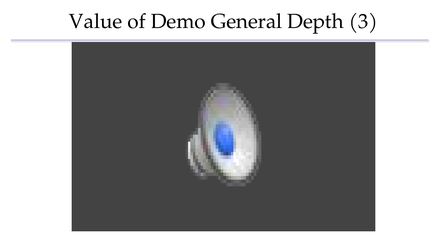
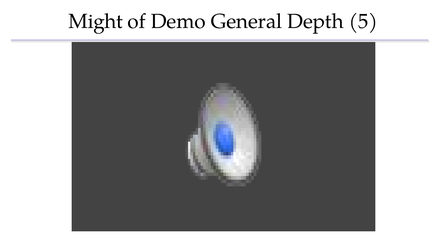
Value: Value -> Might
3: 3 -> 5
